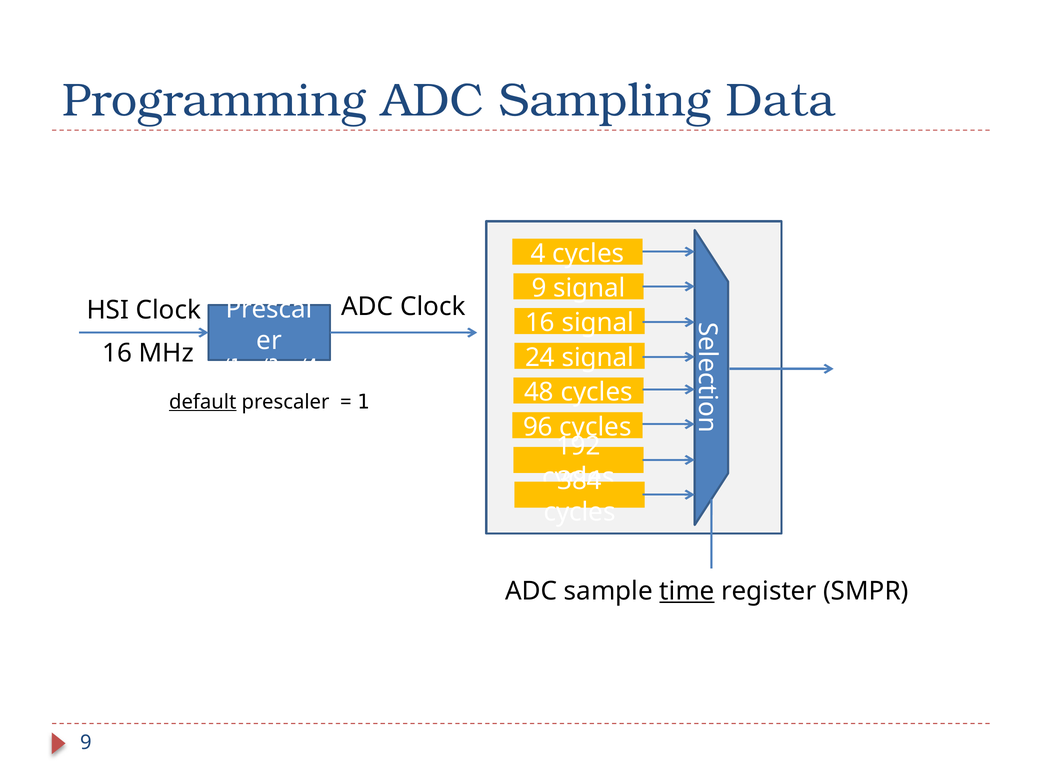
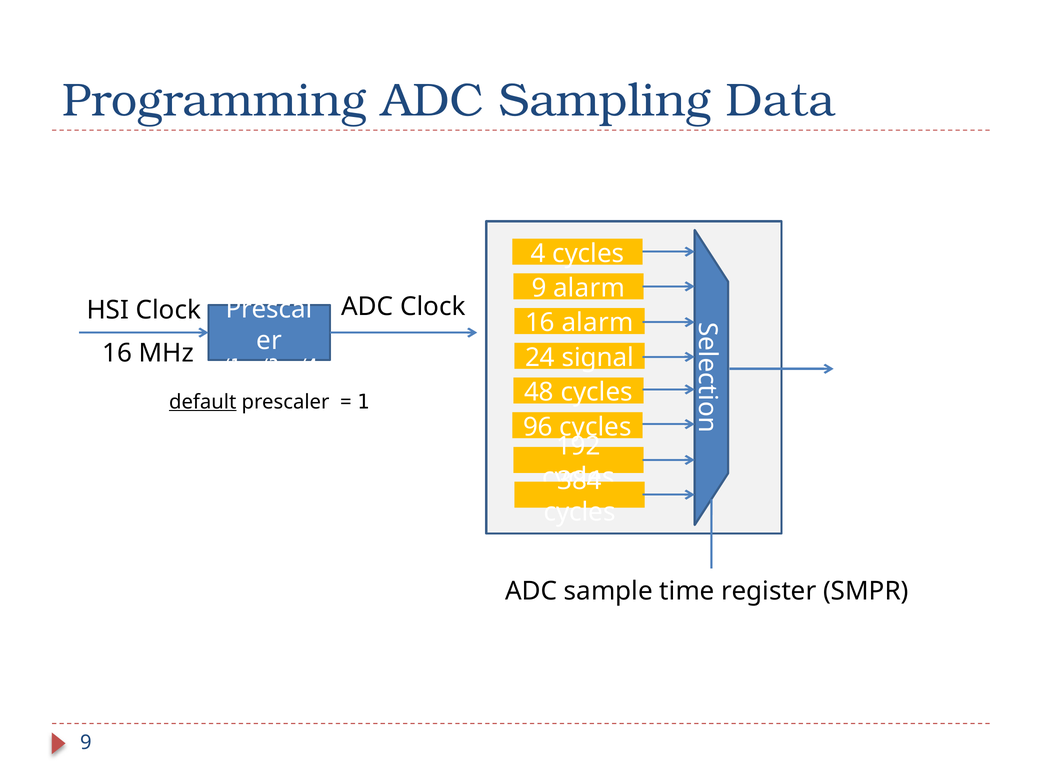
9 signal: signal -> alarm
16 signal: signal -> alarm
time underline: present -> none
